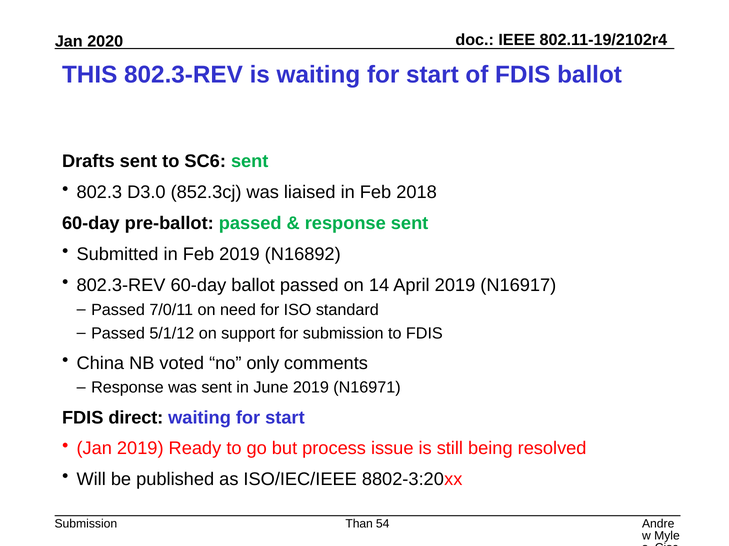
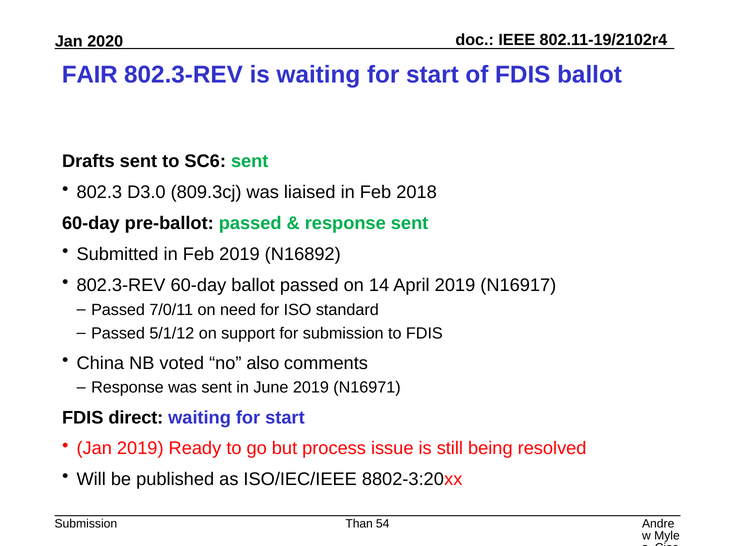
THIS: THIS -> FAIR
852.3cj: 852.3cj -> 809.3cj
only: only -> also
